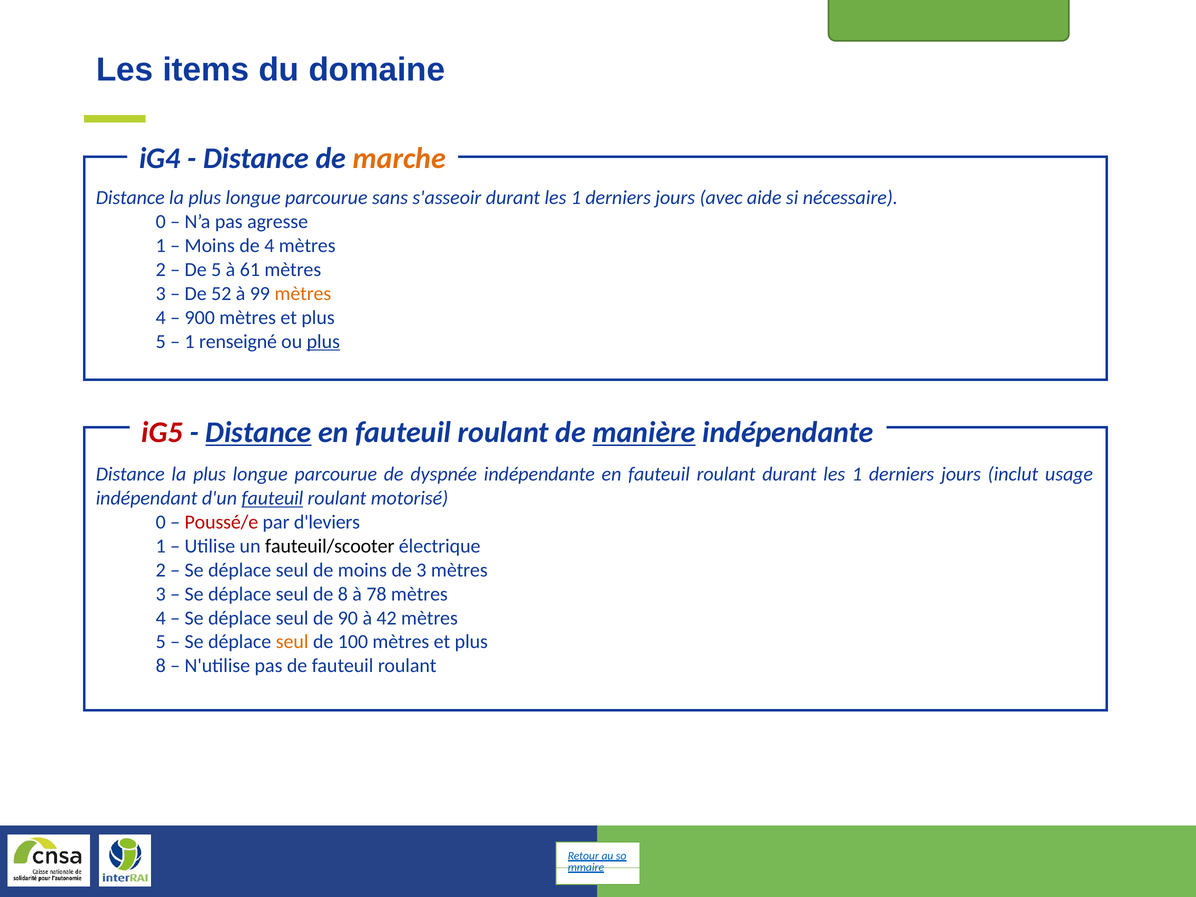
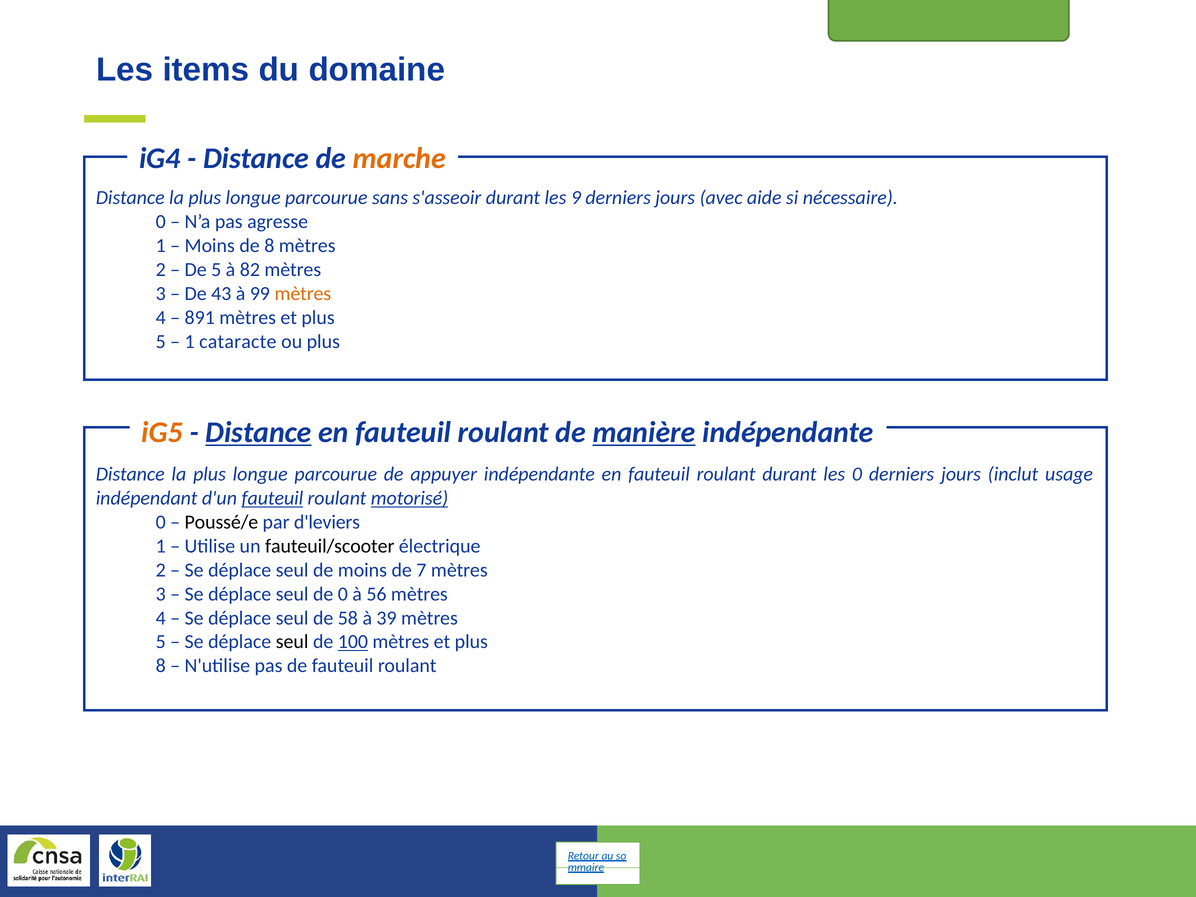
s'asseoir durant les 1: 1 -> 9
de 4: 4 -> 8
61: 61 -> 82
52: 52 -> 43
900: 900 -> 891
renseigné: renseigné -> cataracte
plus at (323, 341) underline: present -> none
iG5 colour: red -> orange
dyspnée: dyspnée -> appuyer
roulant durant les 1: 1 -> 0
motorisé underline: none -> present
Poussé/e colour: red -> black
de 3: 3 -> 7
de 8: 8 -> 0
78: 78 -> 56
90: 90 -> 58
42: 42 -> 39
seul at (292, 642) colour: orange -> black
100 underline: none -> present
